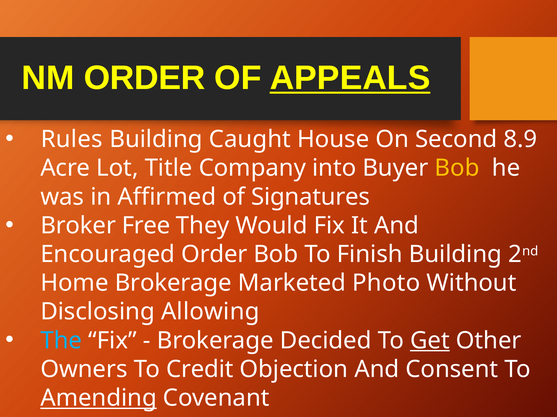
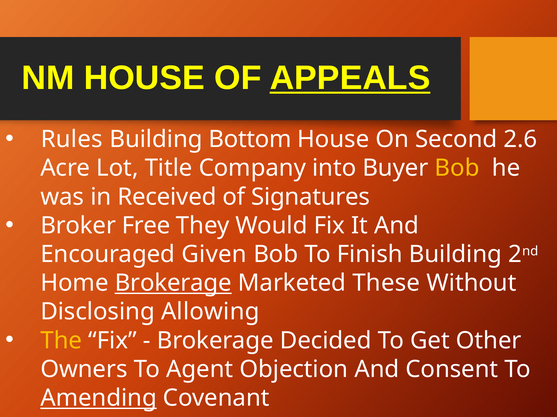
NM ORDER: ORDER -> HOUSE
Caught: Caught -> Bottom
8.9: 8.9 -> 2.6
Affirmed: Affirmed -> Received
Encouraged Order: Order -> Given
Brokerage at (173, 283) underline: none -> present
Photo: Photo -> These
The colour: light blue -> yellow
Get underline: present -> none
Credit: Credit -> Agent
